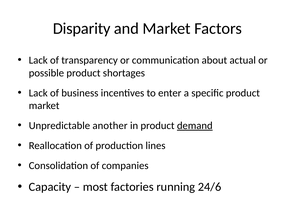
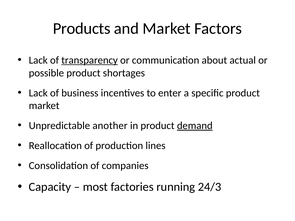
Disparity: Disparity -> Products
transparency underline: none -> present
24/6: 24/6 -> 24/3
